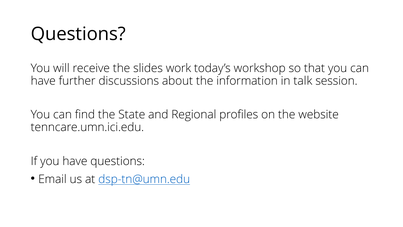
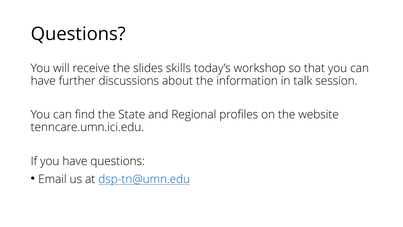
work: work -> skills
